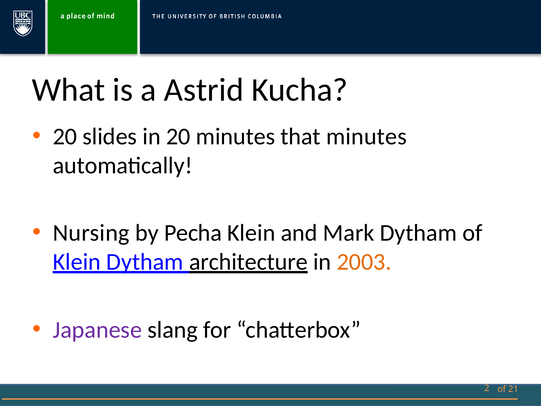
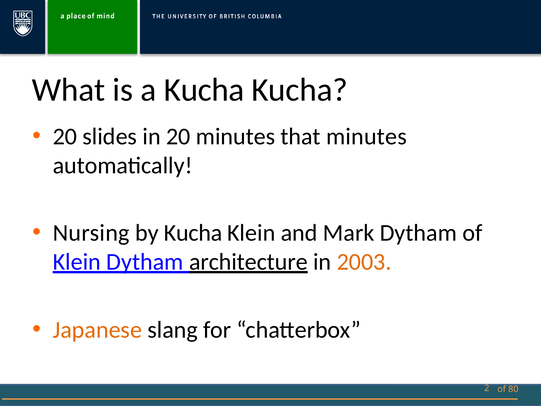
a Astrid: Astrid -> Kucha
by Pecha: Pecha -> Kucha
Japanese colour: purple -> orange
21: 21 -> 80
